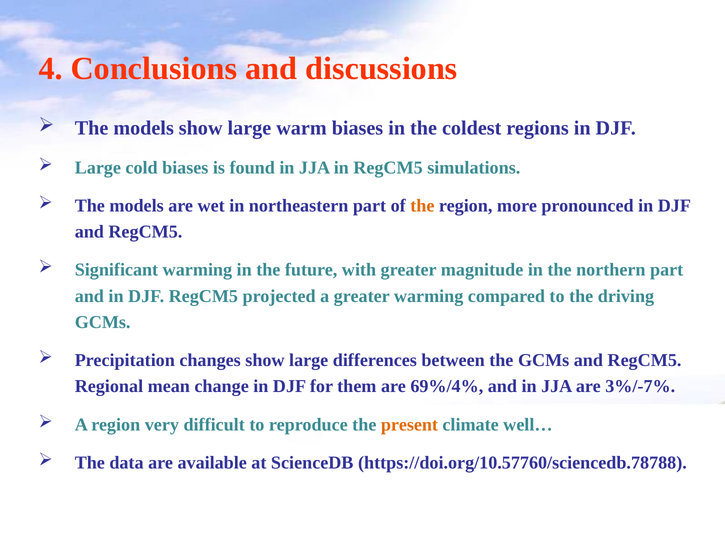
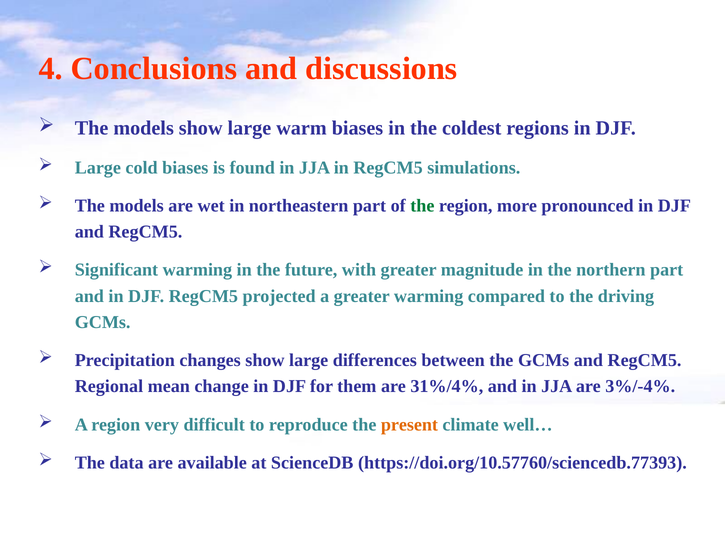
the at (422, 206) colour: orange -> green
69%/4%: 69%/4% -> 31%/4%
3%/-7%: 3%/-7% -> 3%/-4%
https://doi.org/10.57760/sciencedb.78788: https://doi.org/10.57760/sciencedb.78788 -> https://doi.org/10.57760/sciencedb.77393
